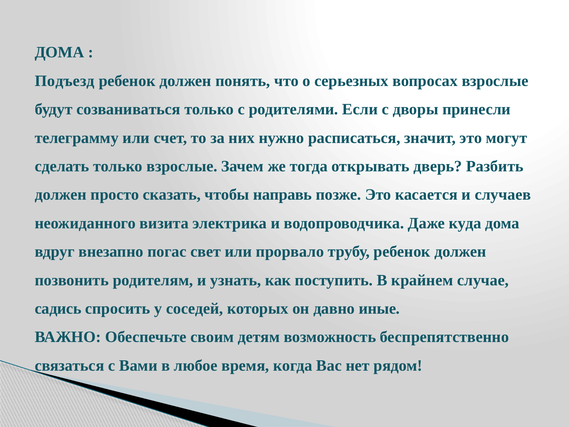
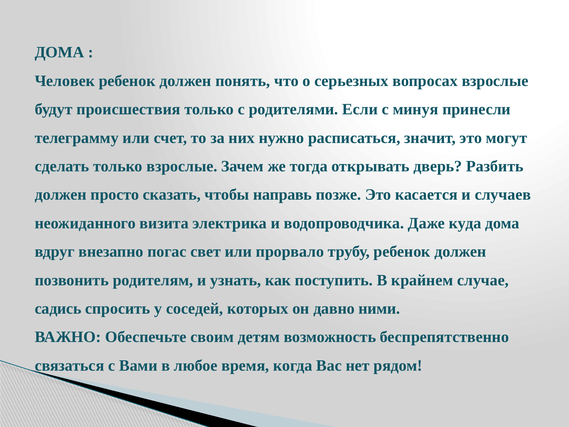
Подъезд: Подъезд -> Человек
созваниваться: созваниваться -> происшествия
дворы: дворы -> минуя
иные: иные -> ними
